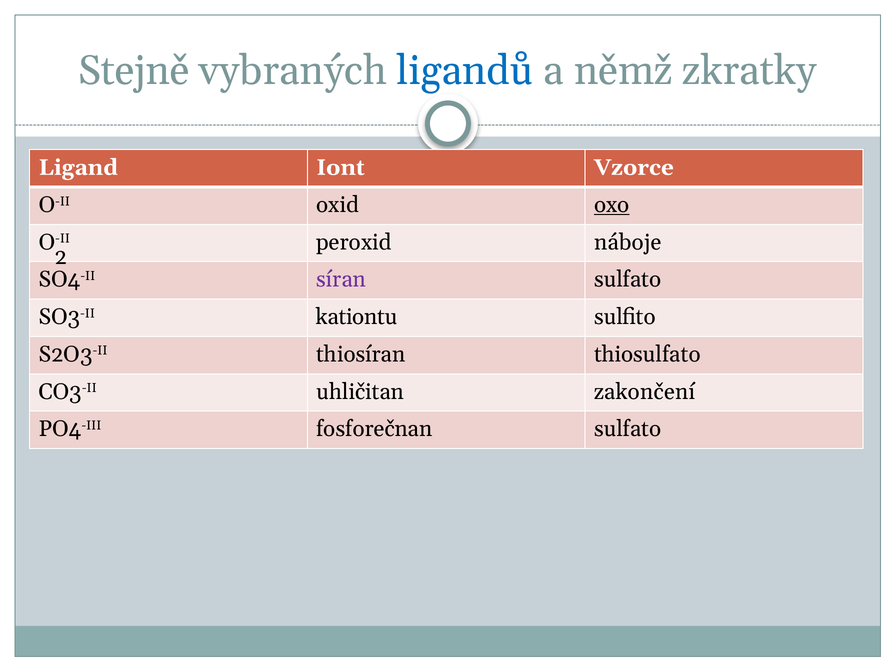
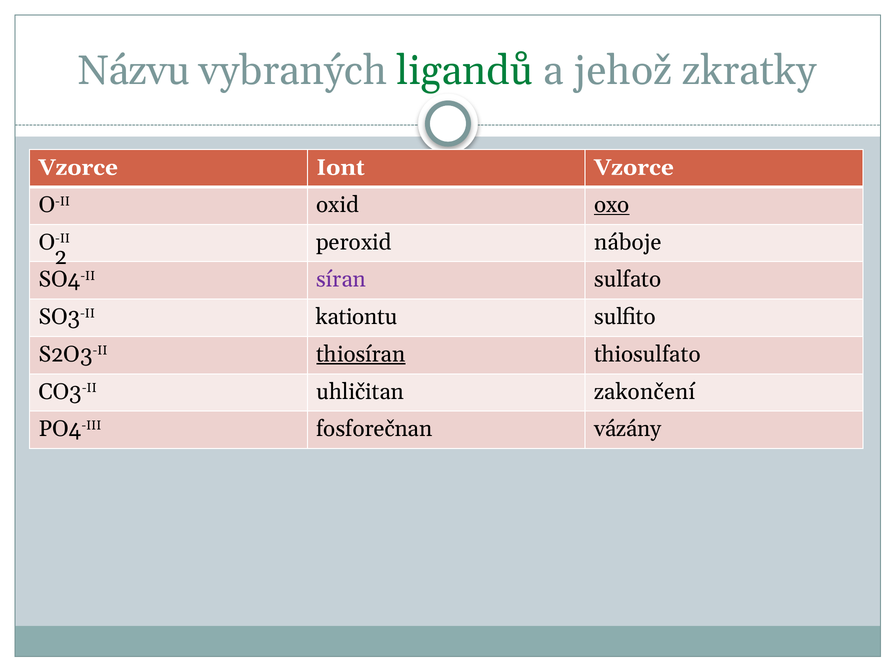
Stejně: Stejně -> Názvu
ligandů colour: blue -> green
němž: němž -> jehož
Ligand at (78, 167): Ligand -> Vzorce
thiosíran underline: none -> present
fosforečnan sulfato: sulfato -> vázány
